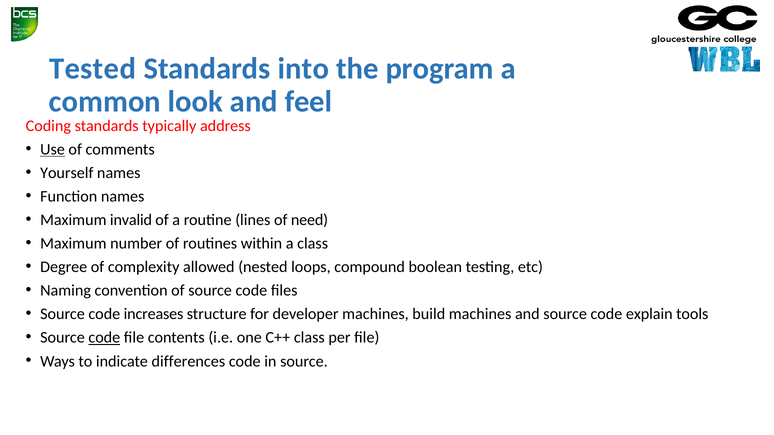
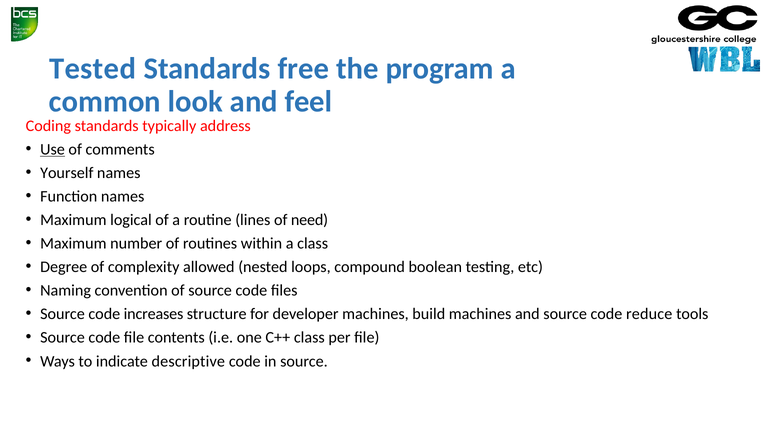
into: into -> free
invalid: invalid -> logical
explain: explain -> reduce
code at (104, 338) underline: present -> none
differences: differences -> descriptive
